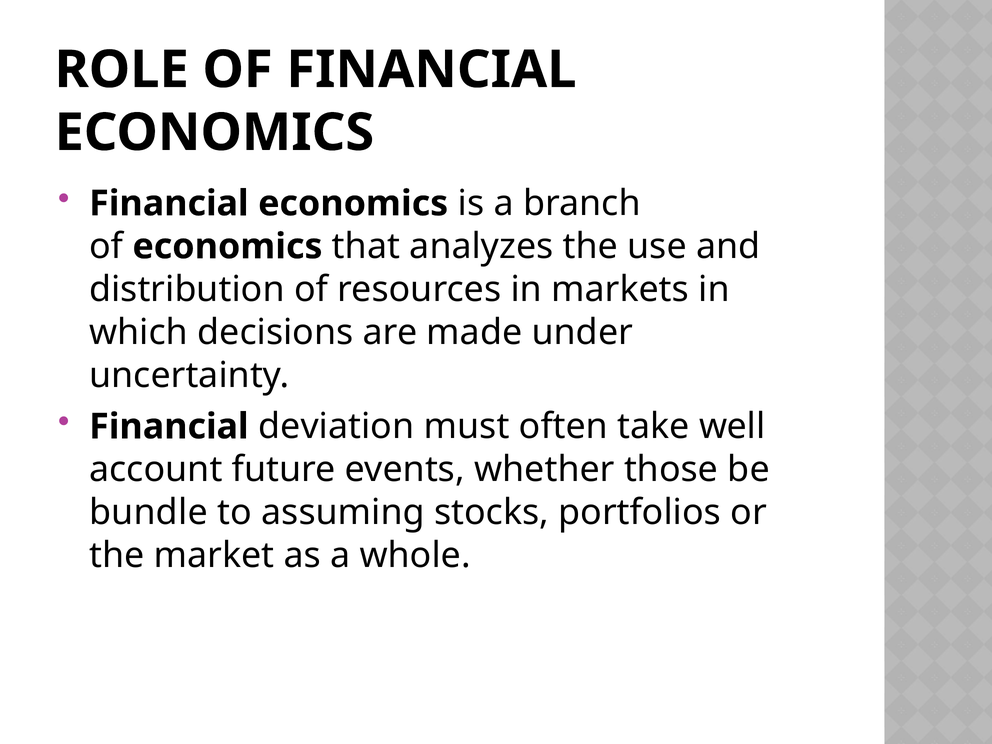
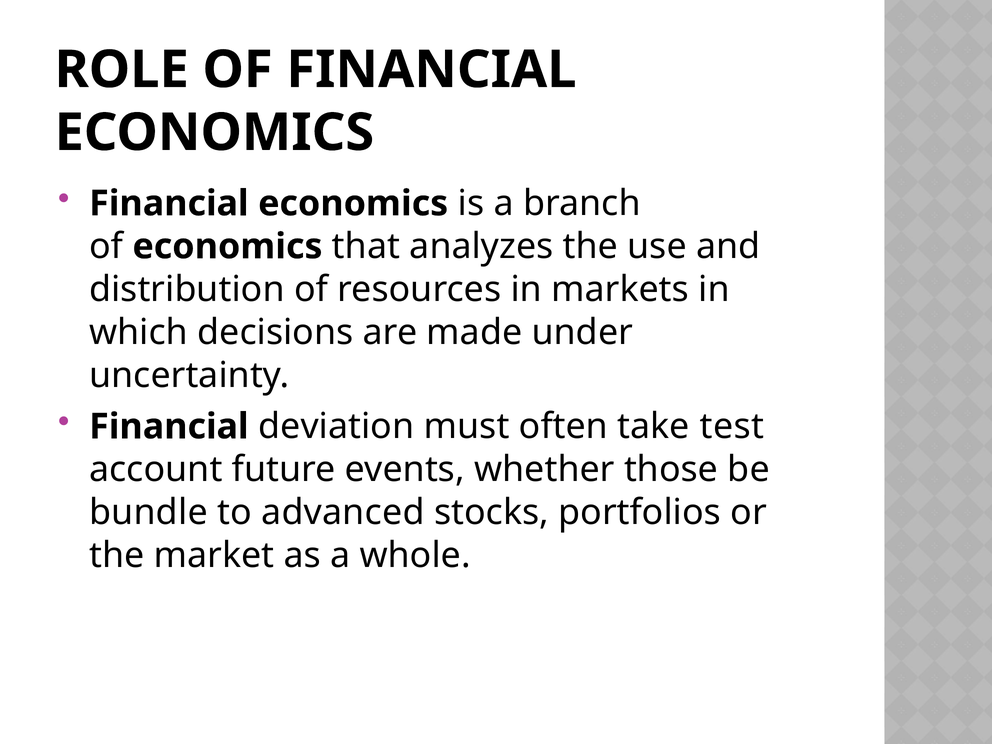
well: well -> test
assuming: assuming -> advanced
